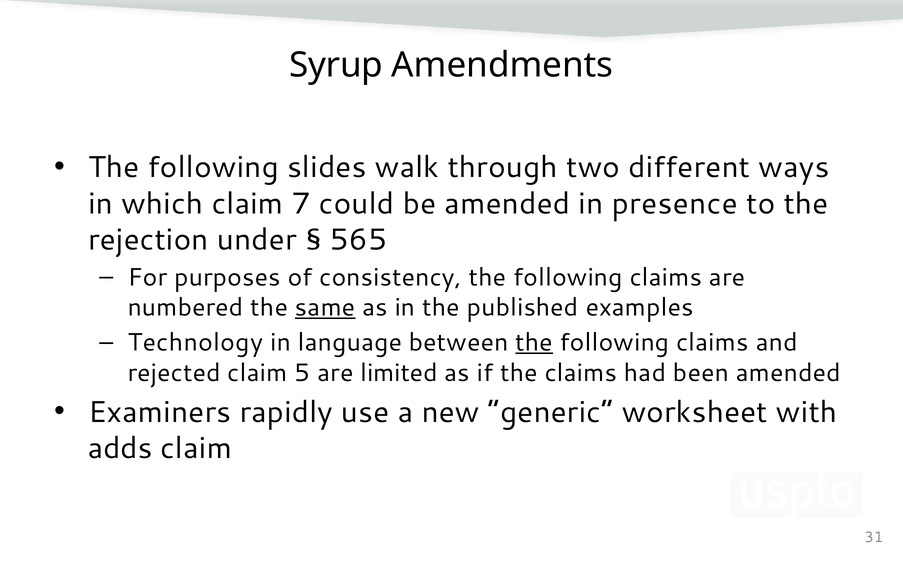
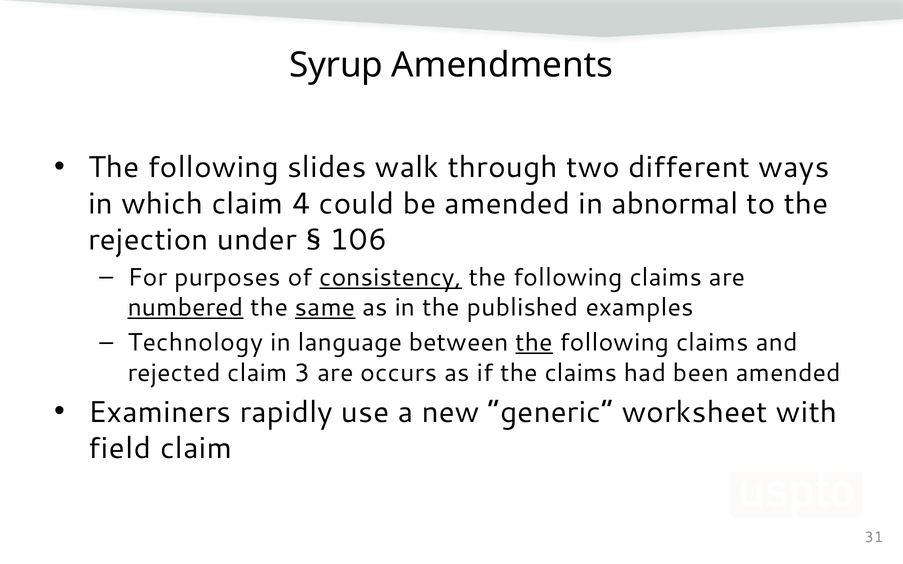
7: 7 -> 4
presence: presence -> abnormal
565: 565 -> 106
consistency underline: none -> present
numbered underline: none -> present
5: 5 -> 3
limited: limited -> occurs
adds: adds -> field
